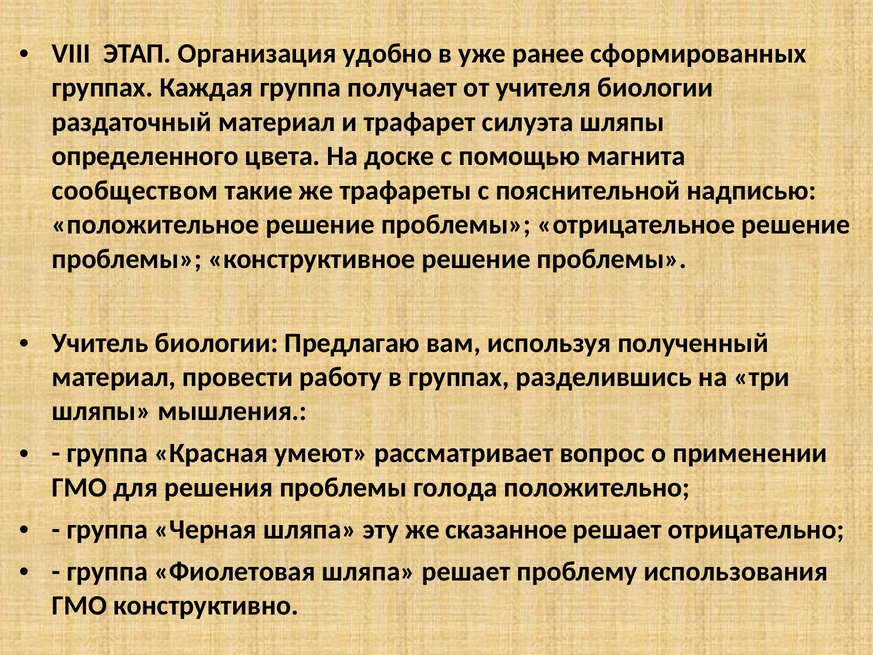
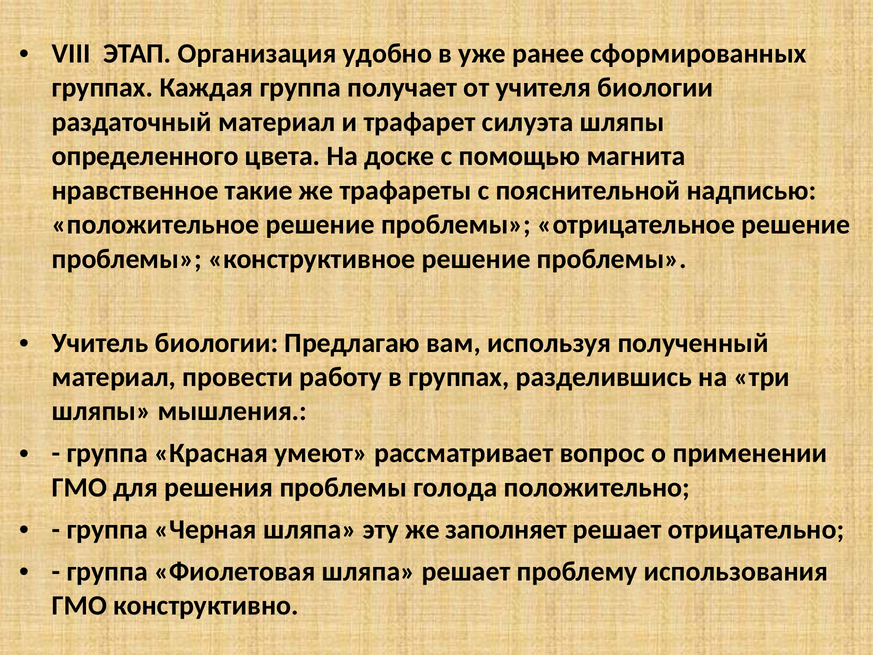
сообществом: сообществом -> нравственное
сказанное: сказанное -> заполняет
